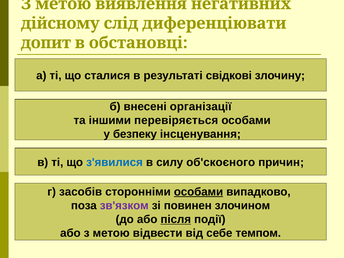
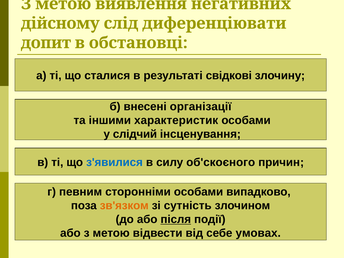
перевіряється: перевіряється -> характеристик
безпеку: безпеку -> слідчий
засобів: засобів -> певним
особами at (199, 192) underline: present -> none
зв'язком colour: purple -> orange
повинен: повинен -> сутність
темпом: темпом -> умовах
